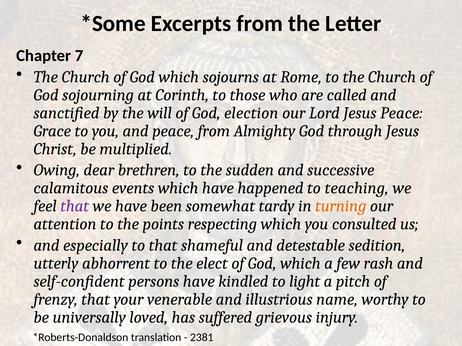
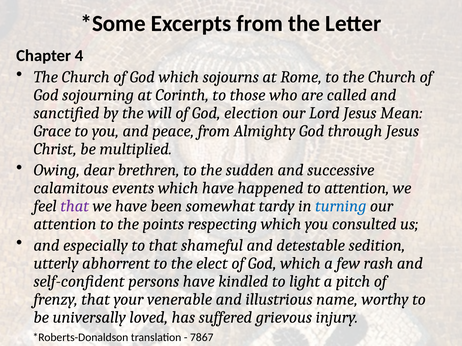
7: 7 -> 4
Jesus Peace: Peace -> Mean
to teaching: teaching -> attention
turning colour: orange -> blue
2381: 2381 -> 7867
